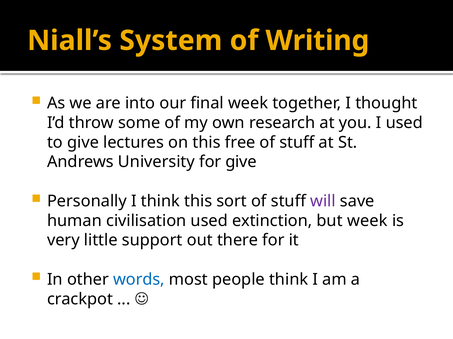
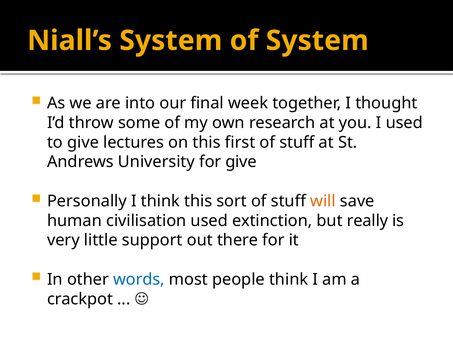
of Writing: Writing -> System
free: free -> first
will colour: purple -> orange
but week: week -> really
